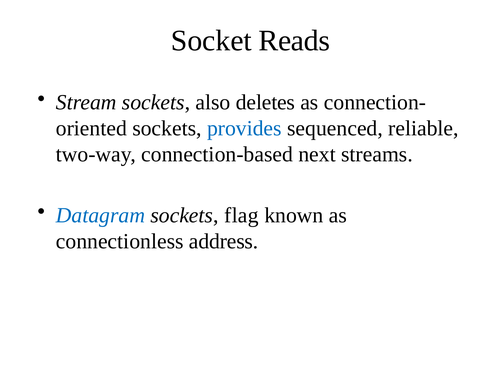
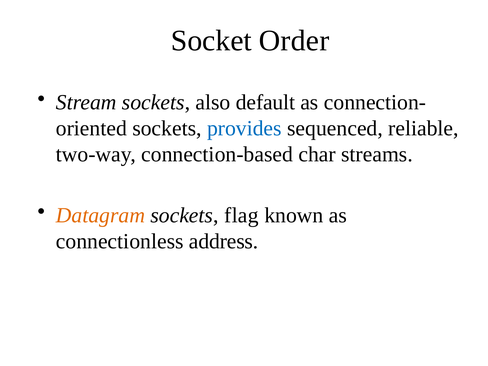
Reads: Reads -> Order
deletes: deletes -> default
next: next -> char
Datagram colour: blue -> orange
